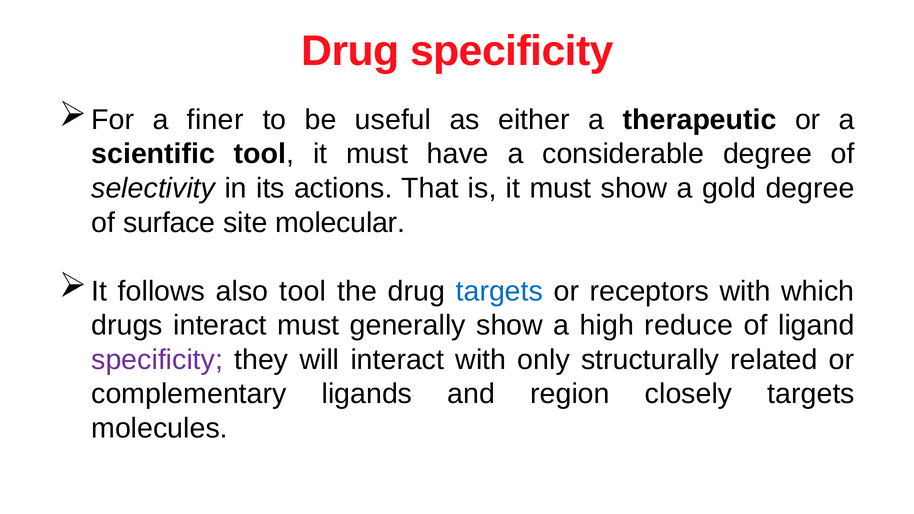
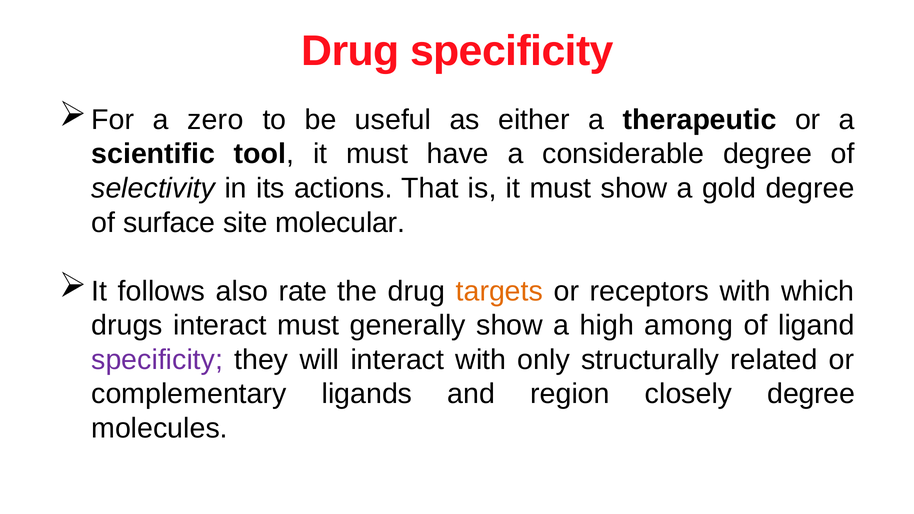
finer: finer -> zero
also tool: tool -> rate
targets at (499, 291) colour: blue -> orange
reduce: reduce -> among
closely targets: targets -> degree
